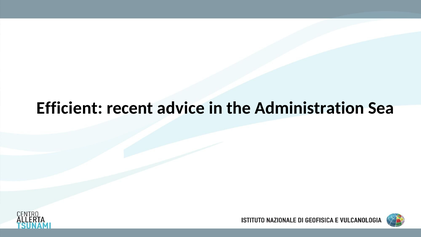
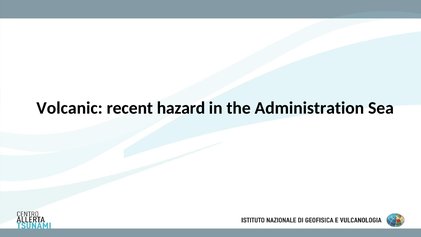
Efficient: Efficient -> Volcanic
advice: advice -> hazard
